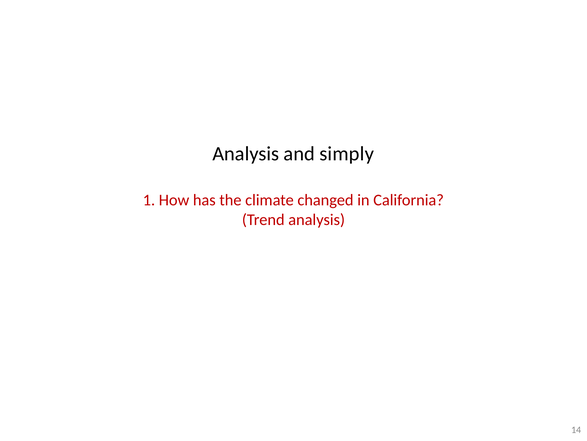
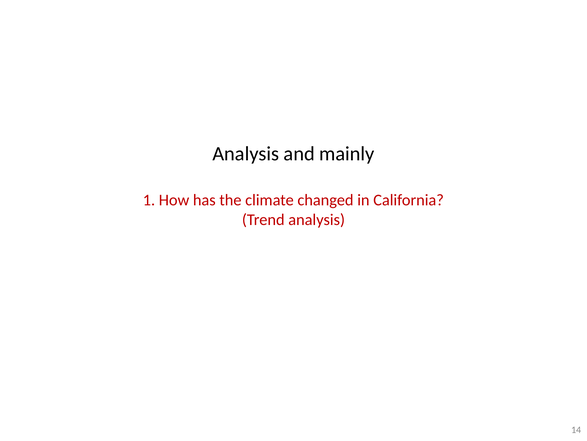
simply: simply -> mainly
